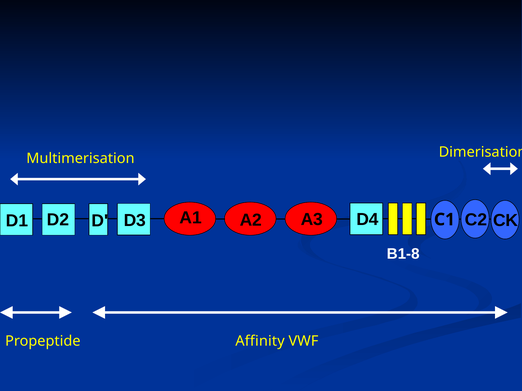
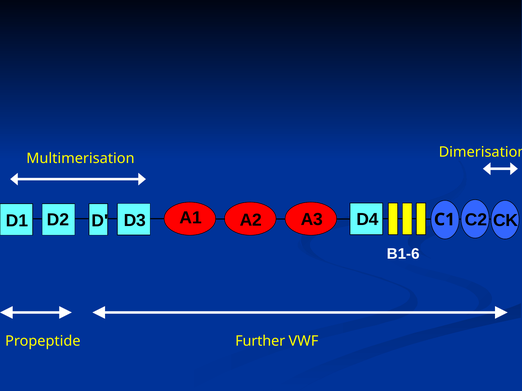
B1-8: B1-8 -> B1-6
Affinity: Affinity -> Further
